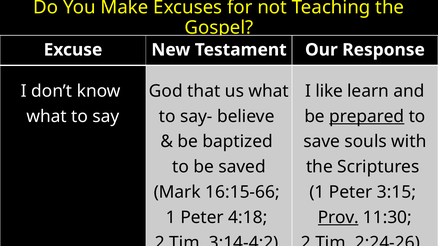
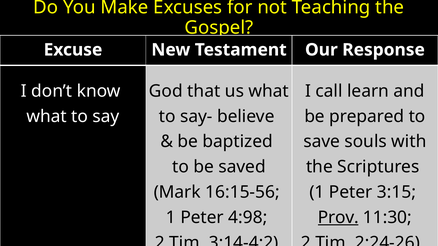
like: like -> call
prepared underline: present -> none
16:15-66: 16:15-66 -> 16:15-56
4:18: 4:18 -> 4:98
